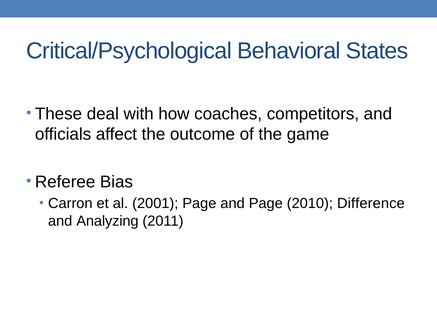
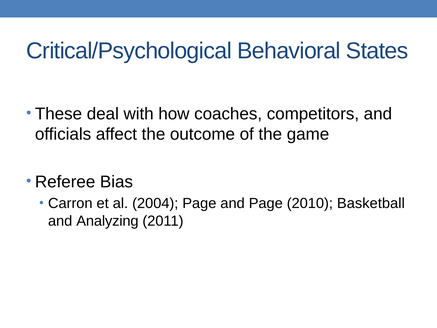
2001: 2001 -> 2004
Difference: Difference -> Basketball
